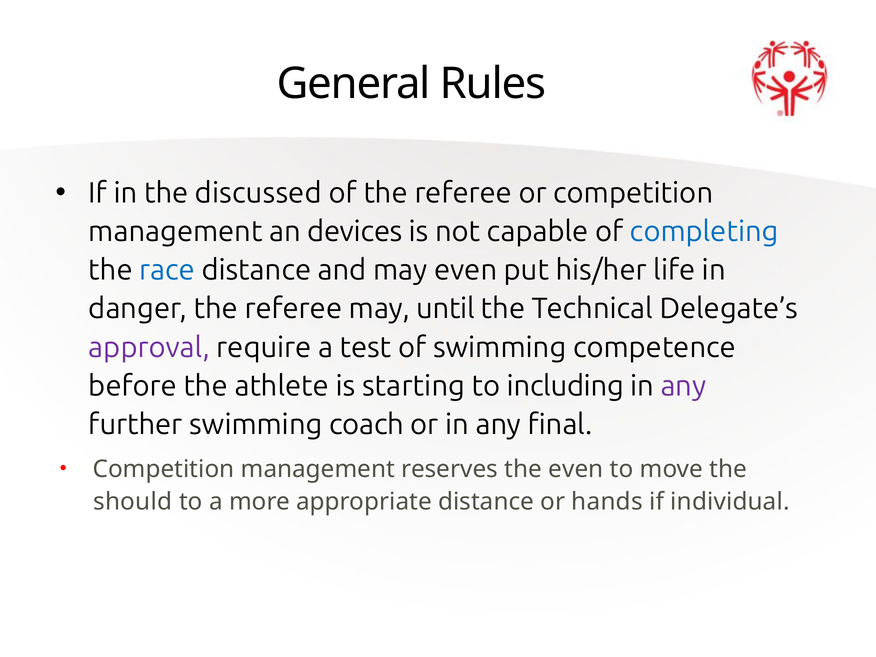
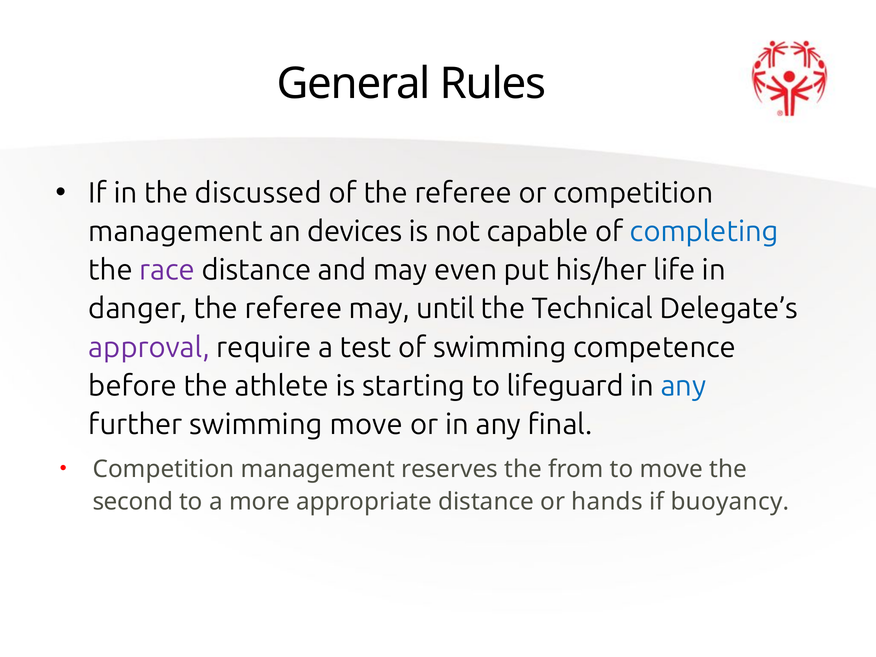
race colour: blue -> purple
including: including -> lifeguard
any at (683, 386) colour: purple -> blue
swimming coach: coach -> move
the even: even -> from
should: should -> second
individual: individual -> buoyancy
